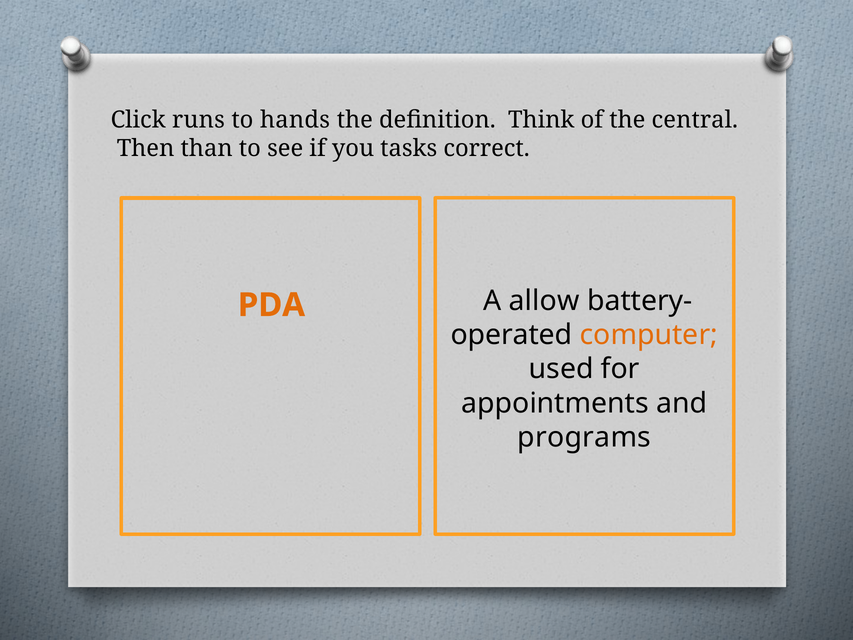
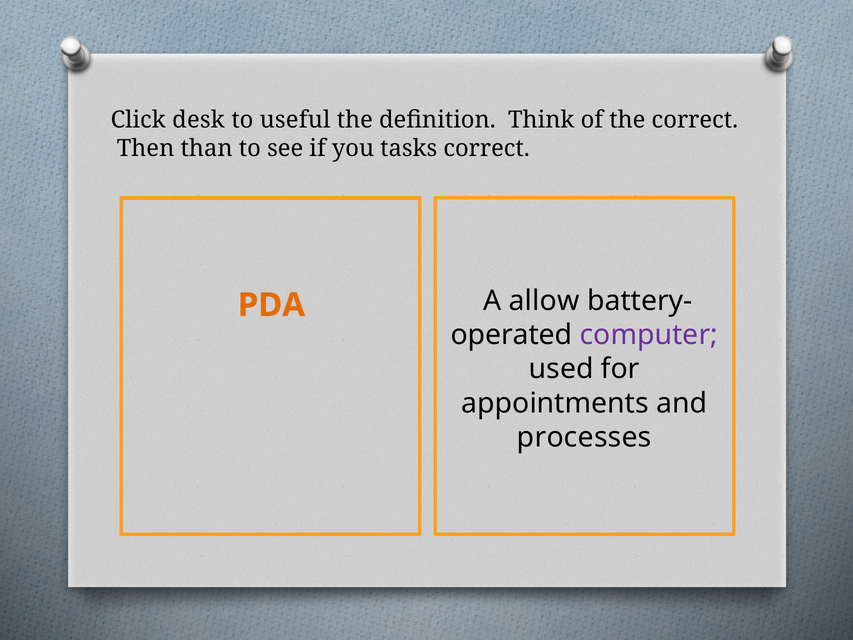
runs: runs -> desk
hands: hands -> useful
the central: central -> correct
computer colour: orange -> purple
programs: programs -> processes
